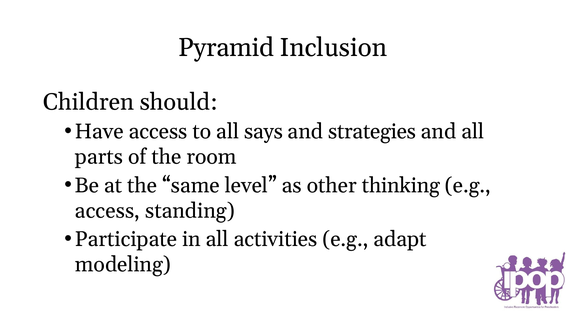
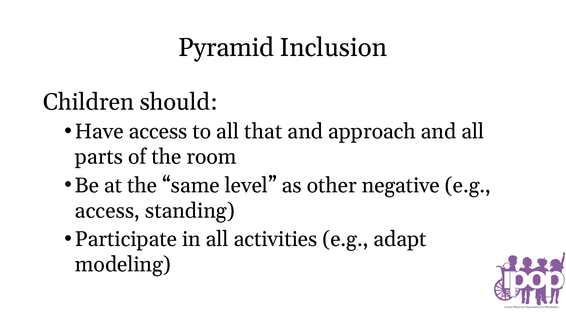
says: says -> that
strategies: strategies -> approach
thinking: thinking -> negative
